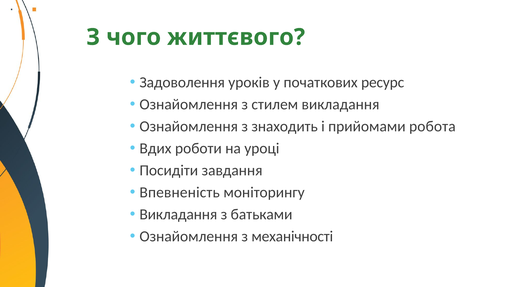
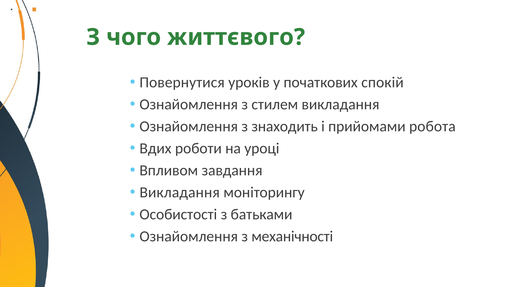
Задоволення: Задоволення -> Повернутися
ресурс: ресурс -> спокій
Посидіти: Посидіти -> Впливом
Впевненість at (180, 192): Впевненість -> Викладання
Викладання at (178, 214): Викладання -> Особистості
